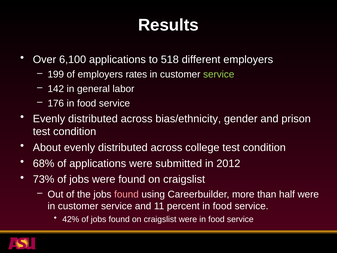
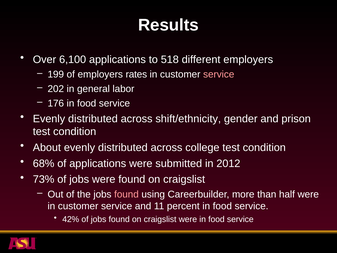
service at (219, 74) colour: light green -> pink
142: 142 -> 202
bias/ethnicity: bias/ethnicity -> shift/ethnicity
